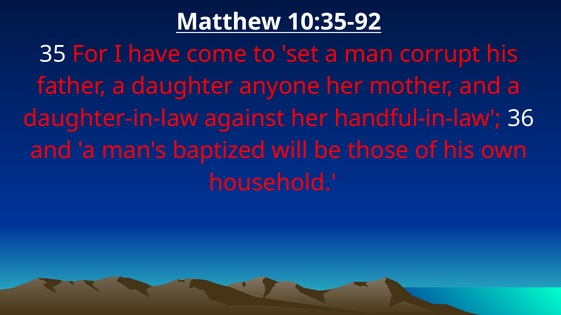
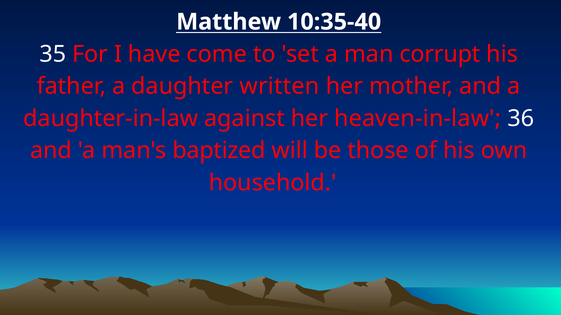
10:35-92: 10:35-92 -> 10:35-40
anyone: anyone -> written
handful-in-law: handful-in-law -> heaven-in-law
